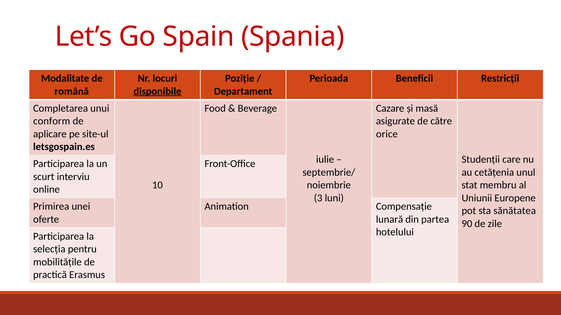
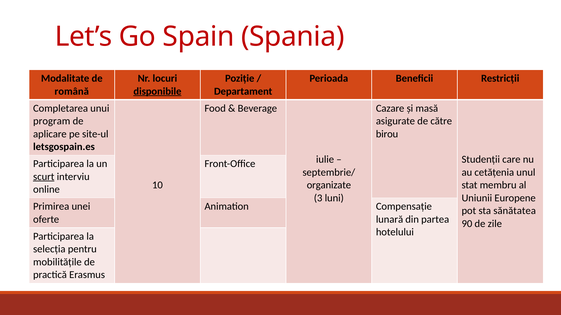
conform: conform -> program
orice: orice -> birou
scurt underline: none -> present
noiembrie: noiembrie -> organizate
